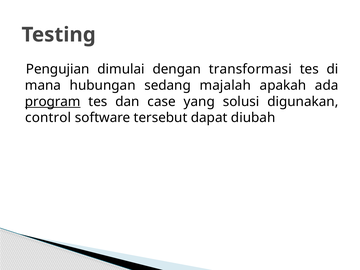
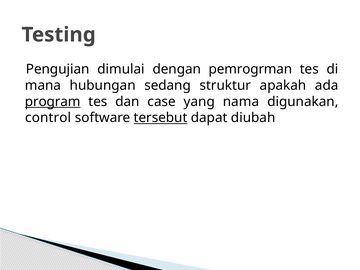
transformasi: transformasi -> pemrogrman
majalah: majalah -> struktur
solusi: solusi -> nama
tersebut underline: none -> present
